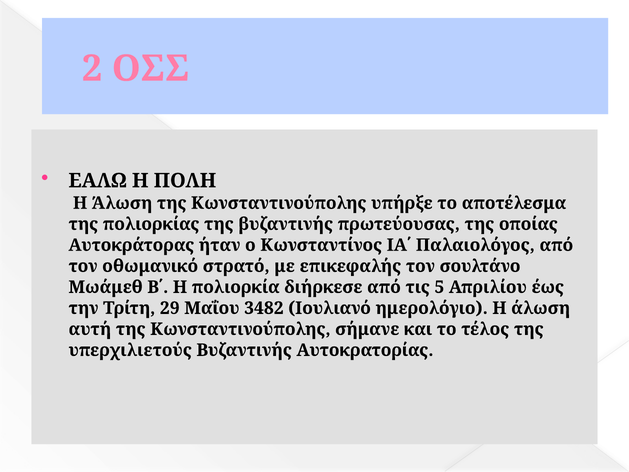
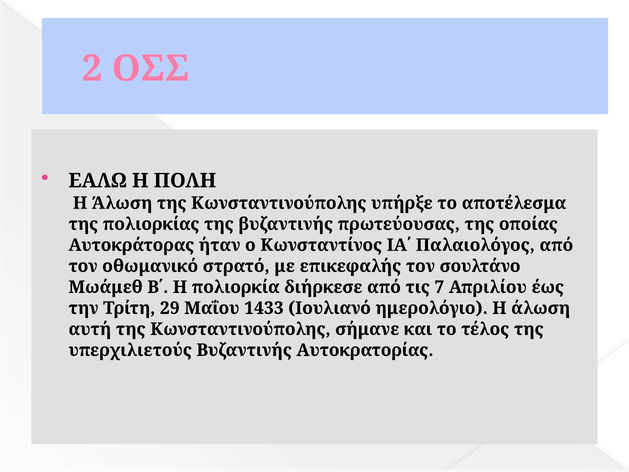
5: 5 -> 7
3482: 3482 -> 1433
